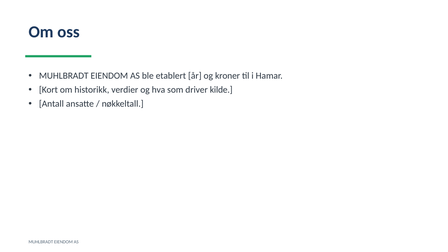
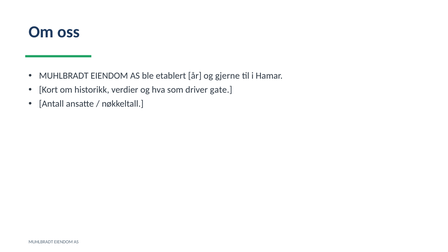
kroner: kroner -> gjerne
kilde: kilde -> gate
